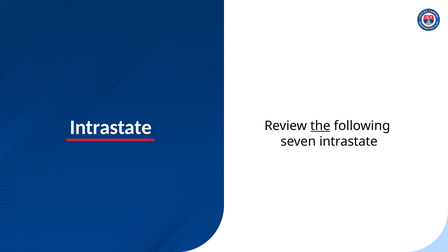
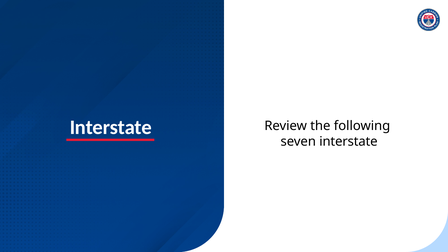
Intrastate at (111, 127): Intrastate -> Interstate
the underline: present -> none
seven intrastate: intrastate -> interstate
